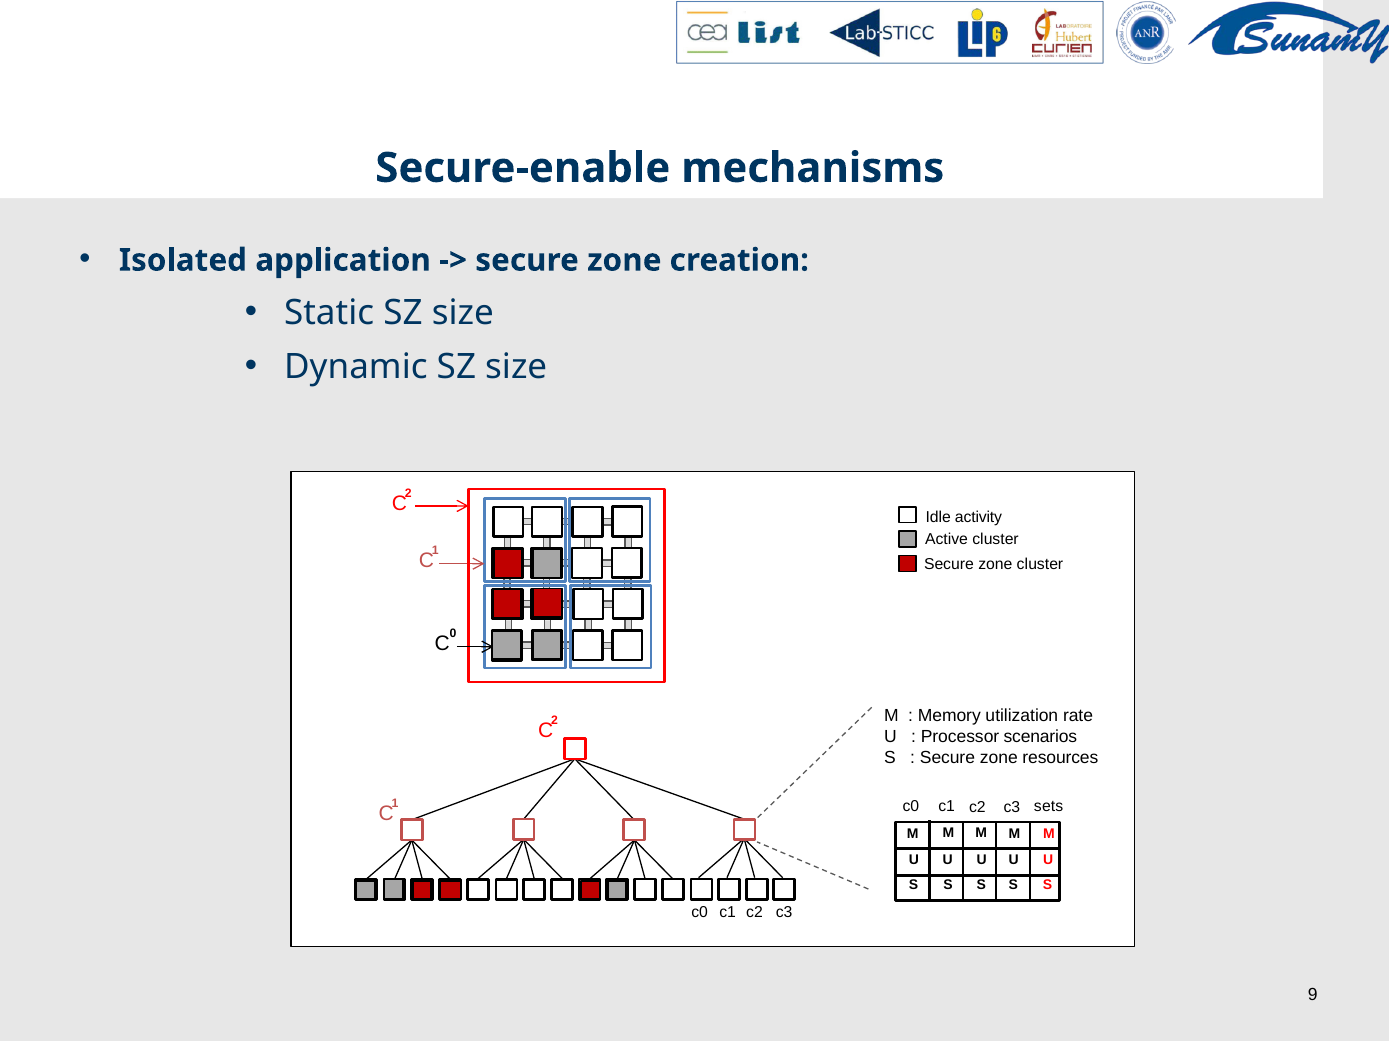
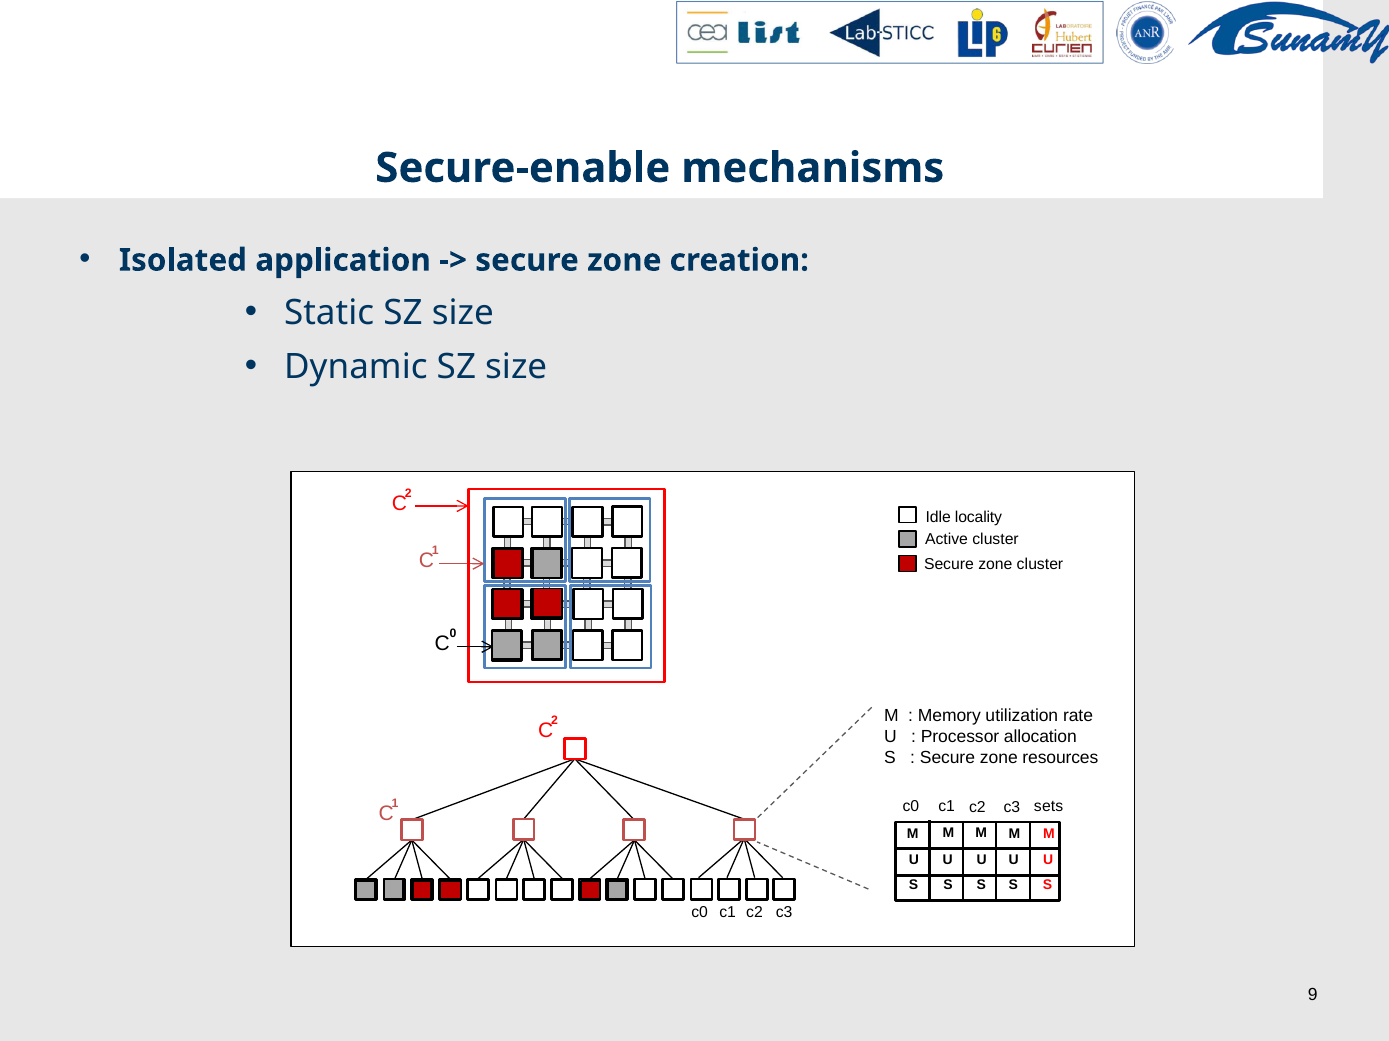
activity: activity -> locality
scenarios: scenarios -> allocation
